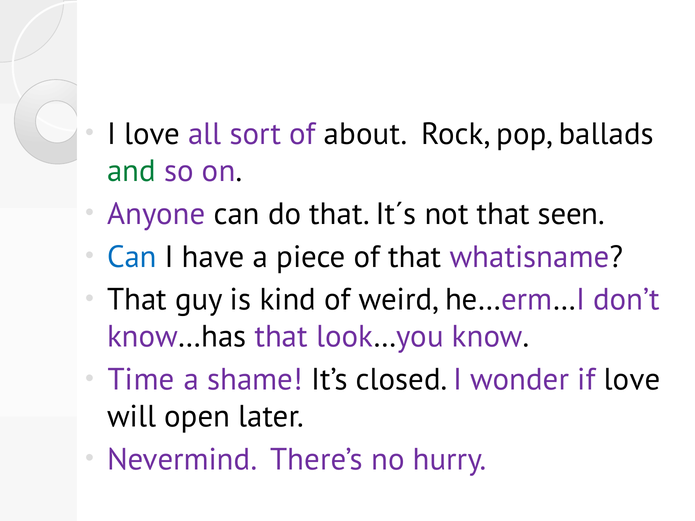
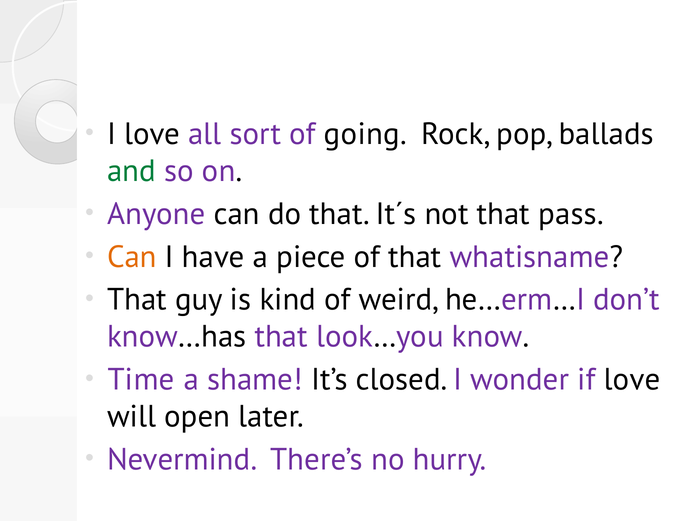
about: about -> going
seen: seen -> pass
Can at (132, 257) colour: blue -> orange
